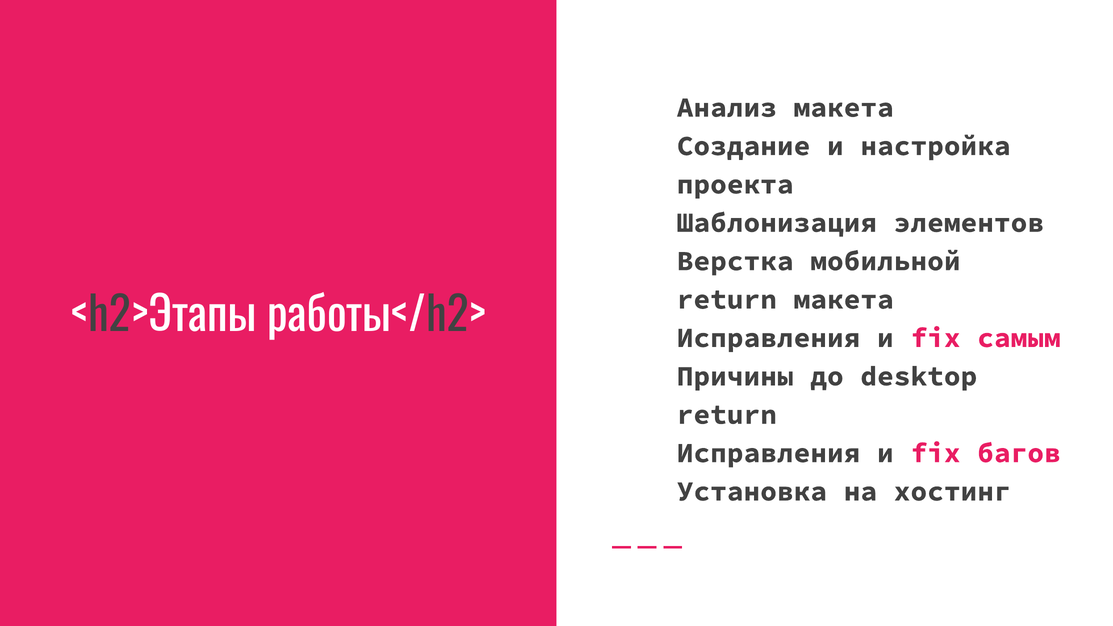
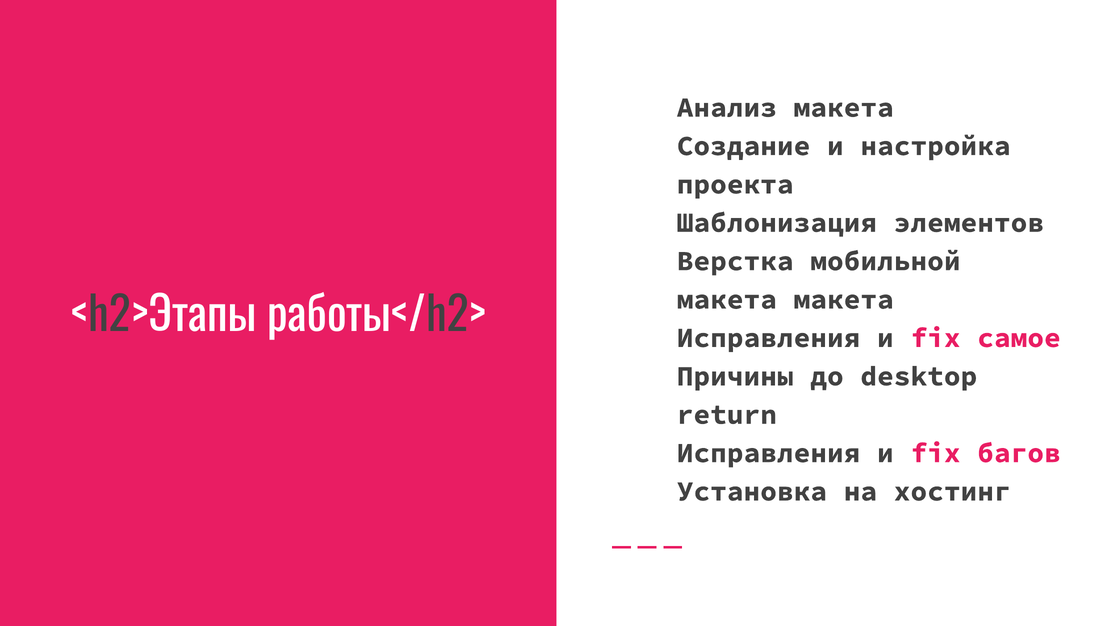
return at (727, 299): return -> макета
самым: самым -> самое
